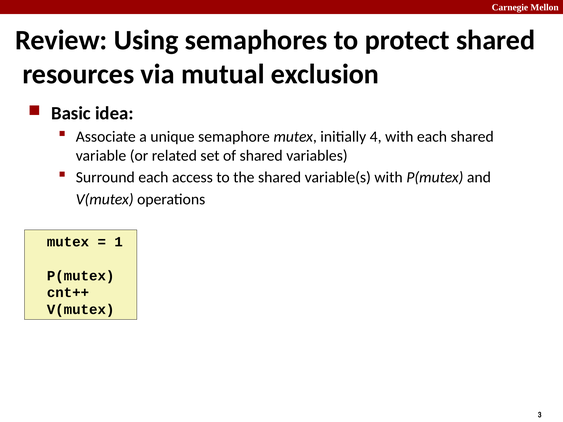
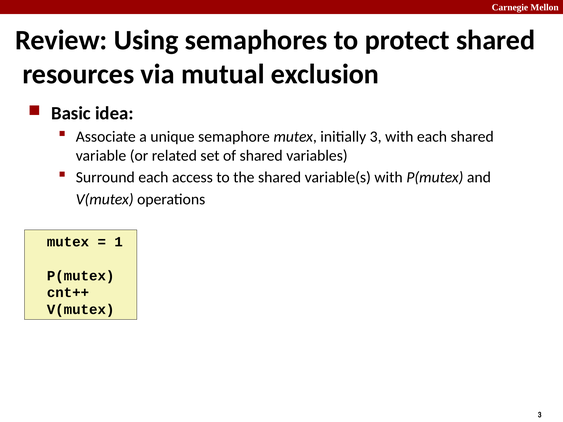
initially 4: 4 -> 3
